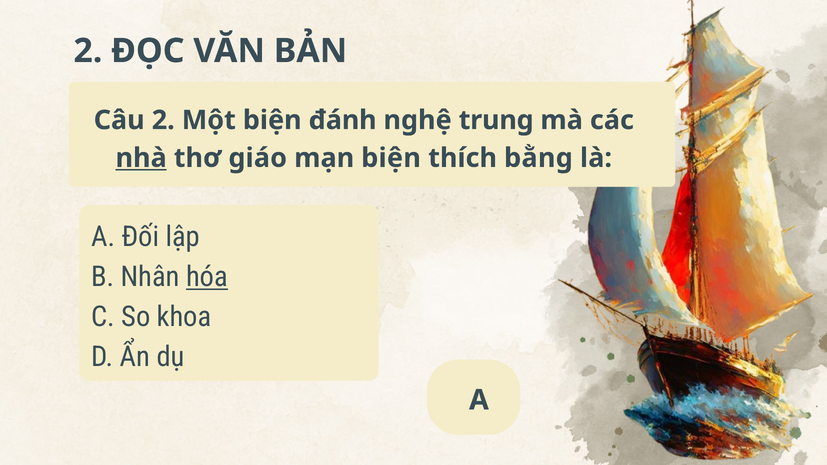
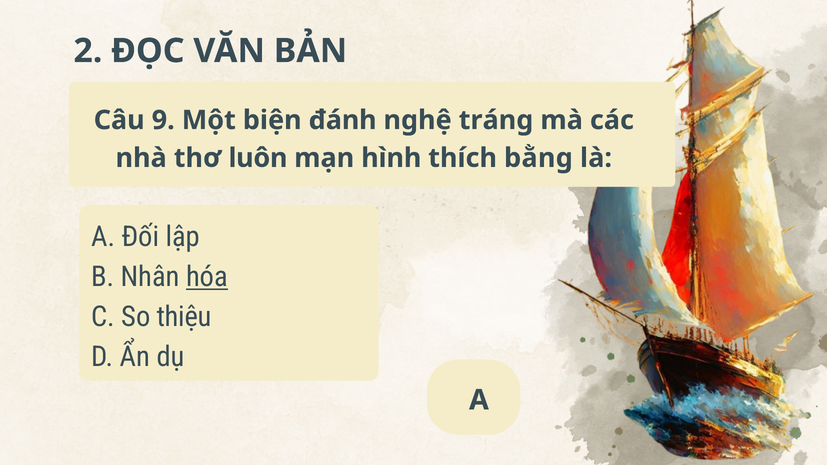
Câu 2: 2 -> 9
trung: trung -> tráng
nhà underline: present -> none
giáo: giáo -> luôn
mạn biện: biện -> hình
khoa: khoa -> thiệu
